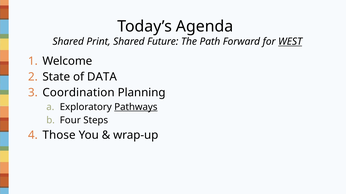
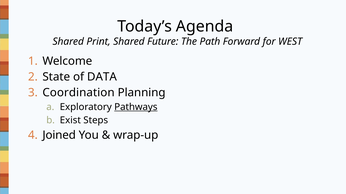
WEST underline: present -> none
Four: Four -> Exist
Those: Those -> Joined
